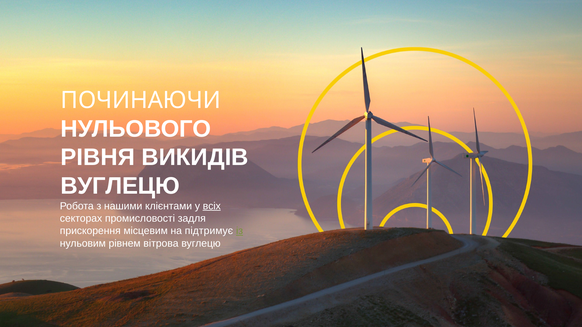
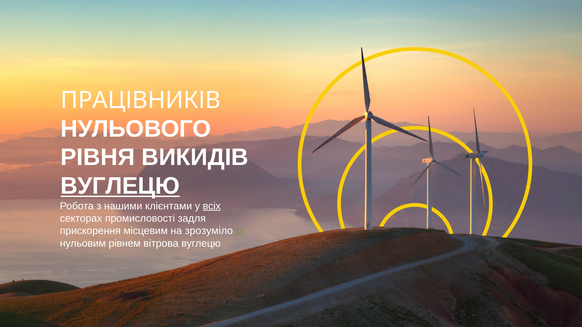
ПОЧИНАЮЧИ: ПОЧИНАЮЧИ -> ПРАЦІВНИКІВ
ВУГЛЕЦЮ at (120, 186) underline: none -> present
підтримує: підтримує -> зрозуміло
